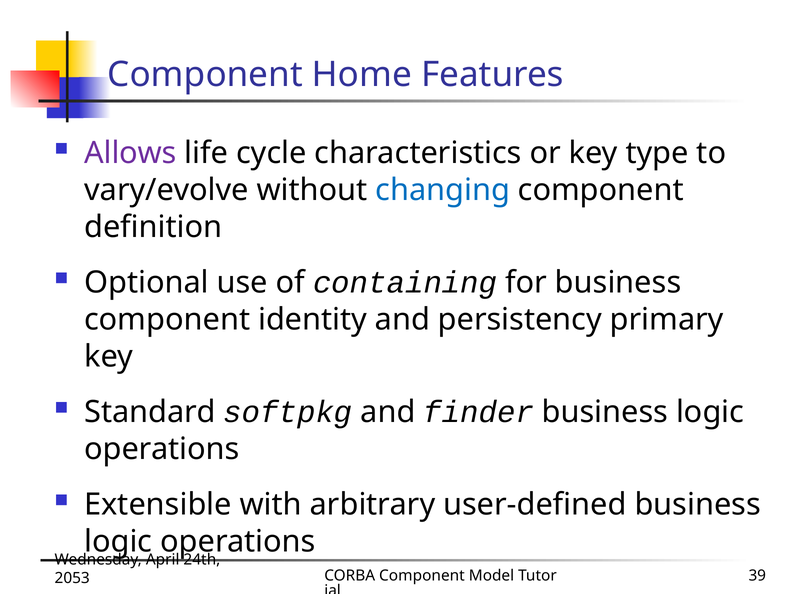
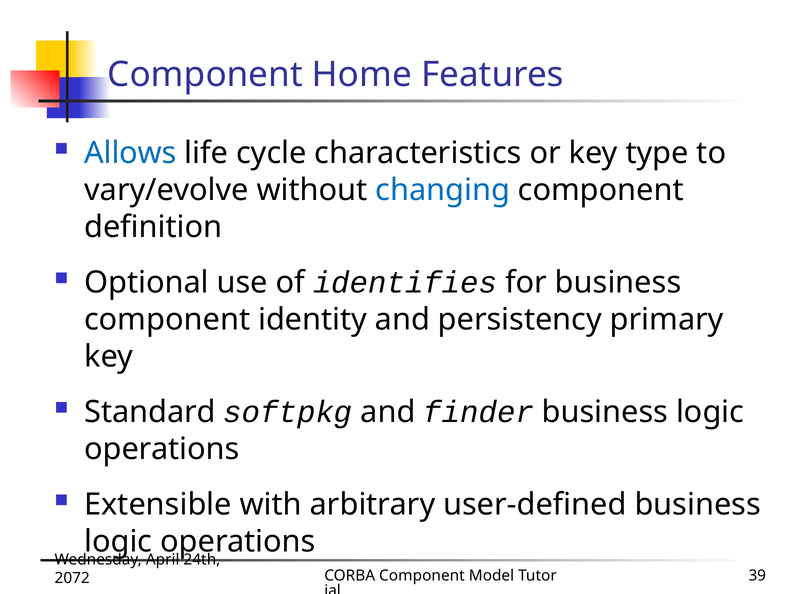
Allows colour: purple -> blue
containing: containing -> identifies
2053: 2053 -> 2072
